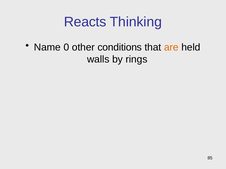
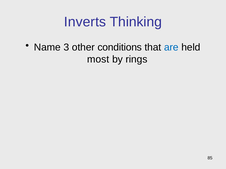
Reacts: Reacts -> Inverts
0: 0 -> 3
are colour: orange -> blue
walls: walls -> most
